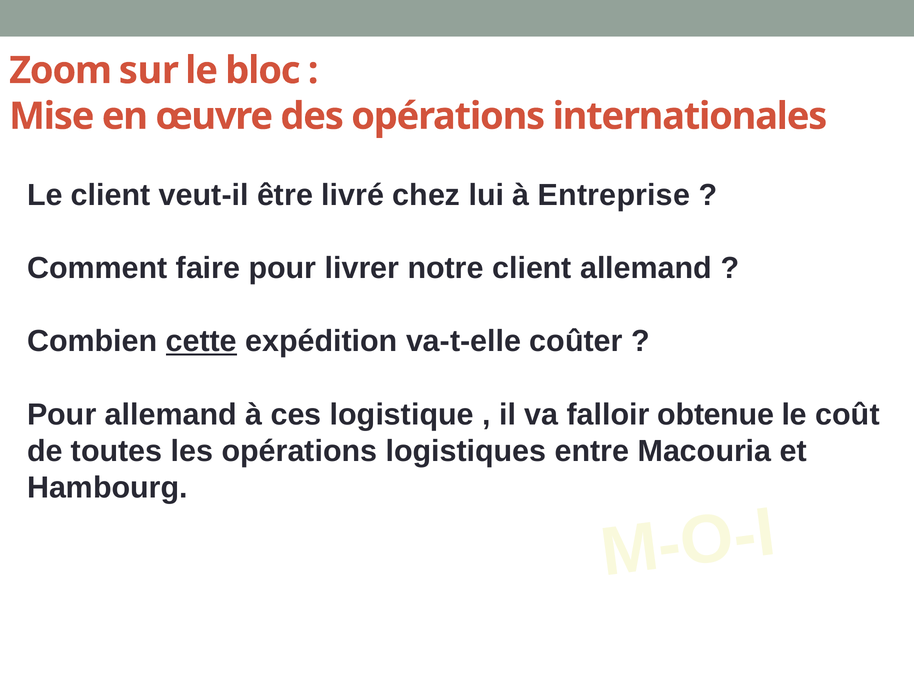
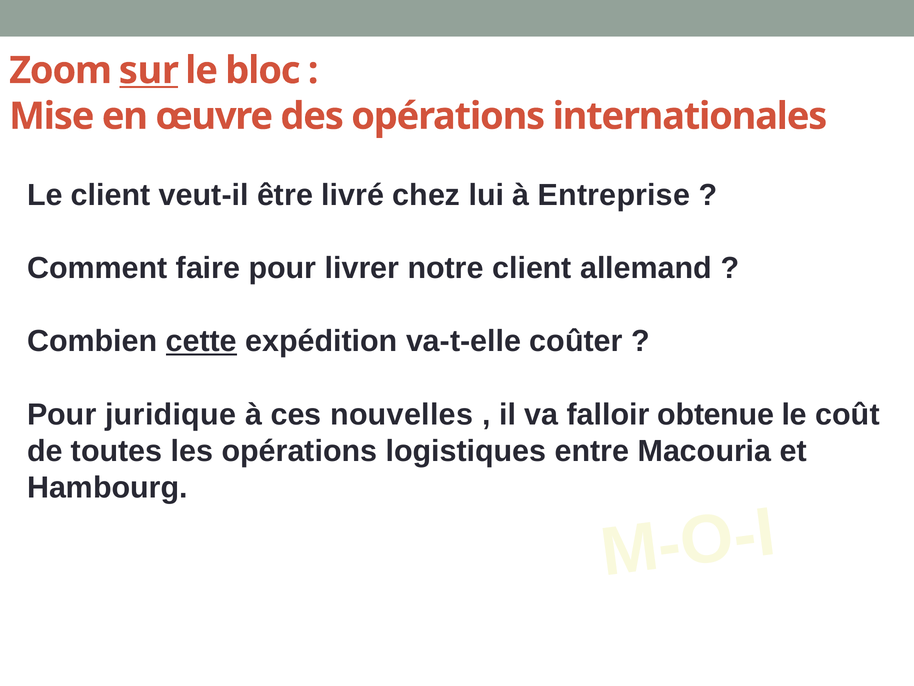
sur underline: none -> present
Pour allemand: allemand -> juridique
logistique: logistique -> nouvelles
